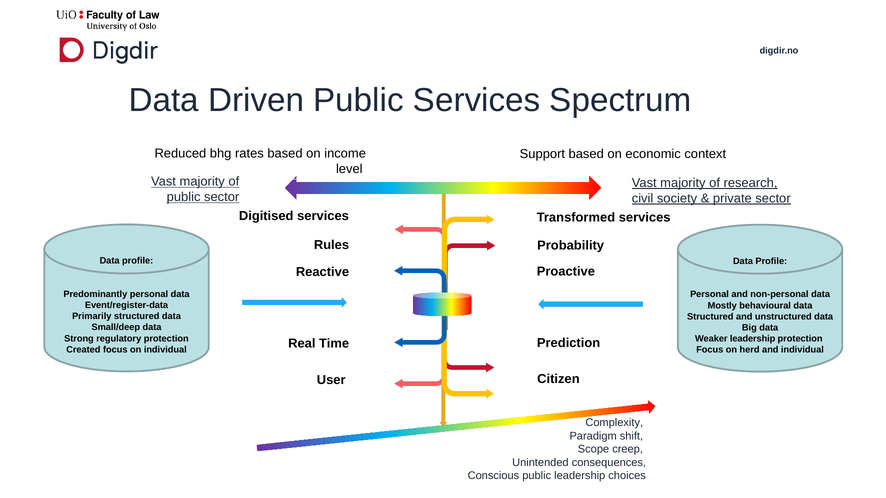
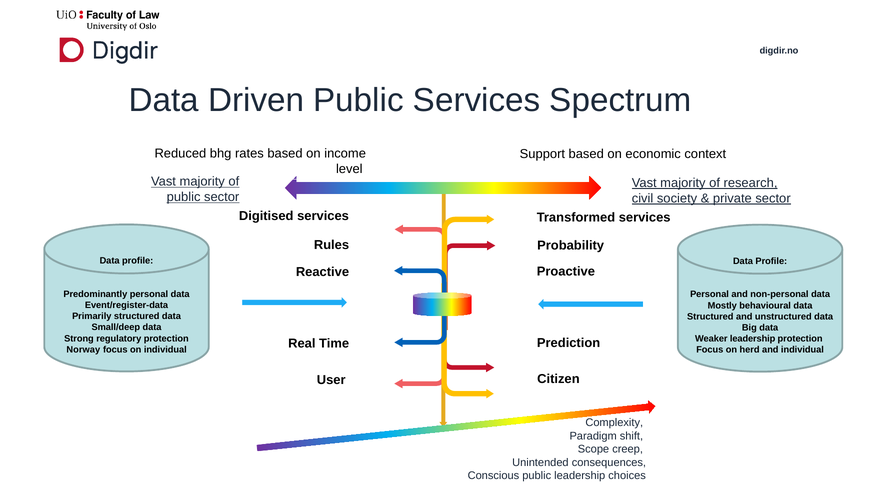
Created: Created -> Norway
